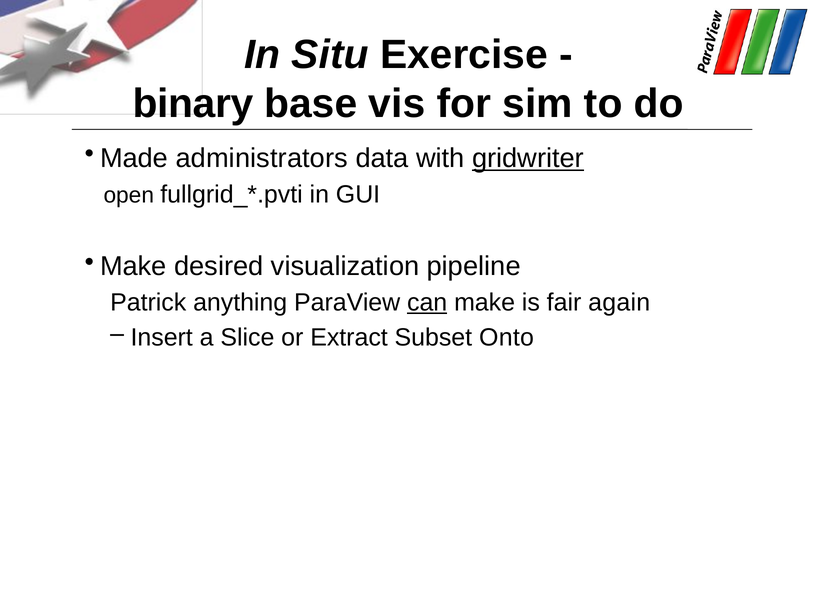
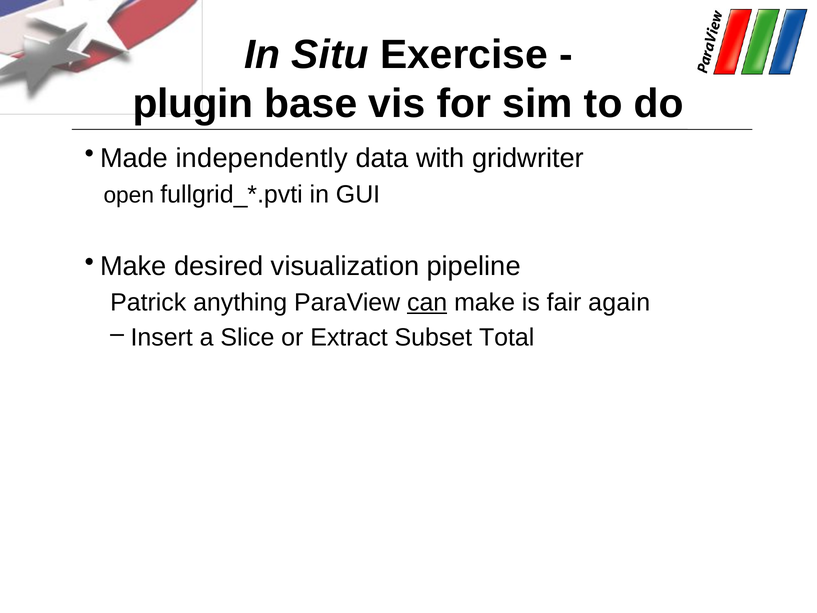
binary: binary -> plugin
administrators: administrators -> independently
gridwriter underline: present -> none
Onto: Onto -> Total
